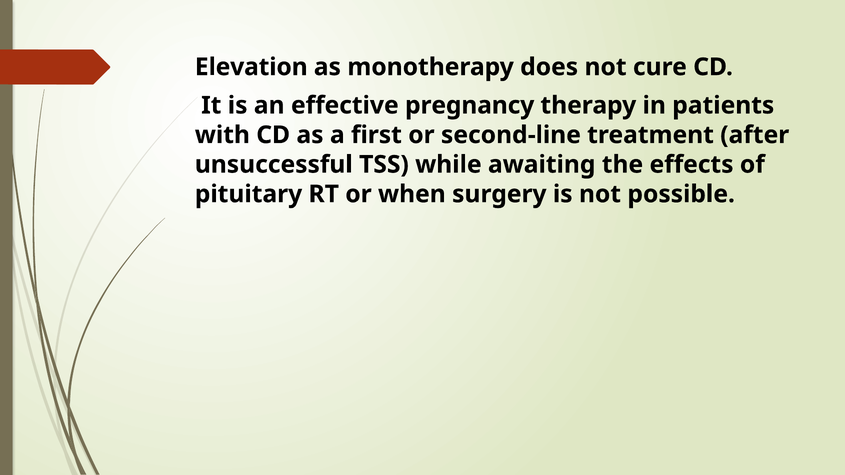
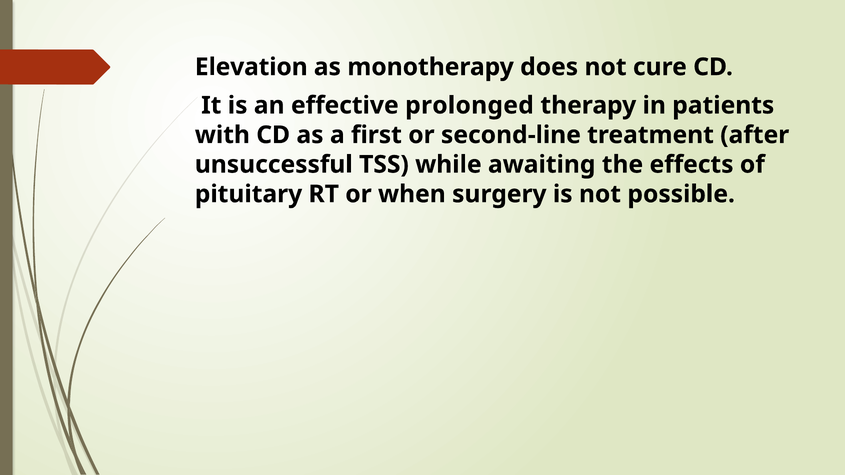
pregnancy: pregnancy -> prolonged
